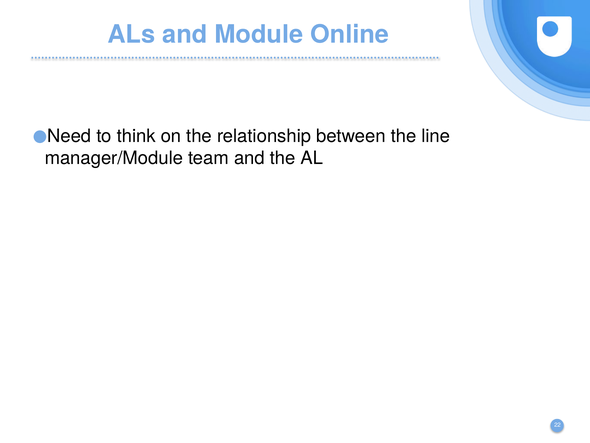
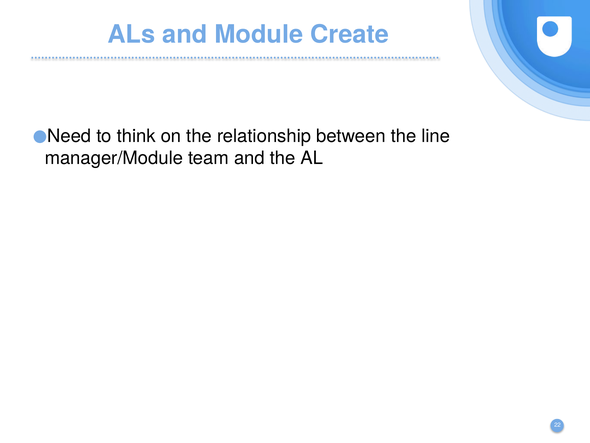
Online: Online -> Create
